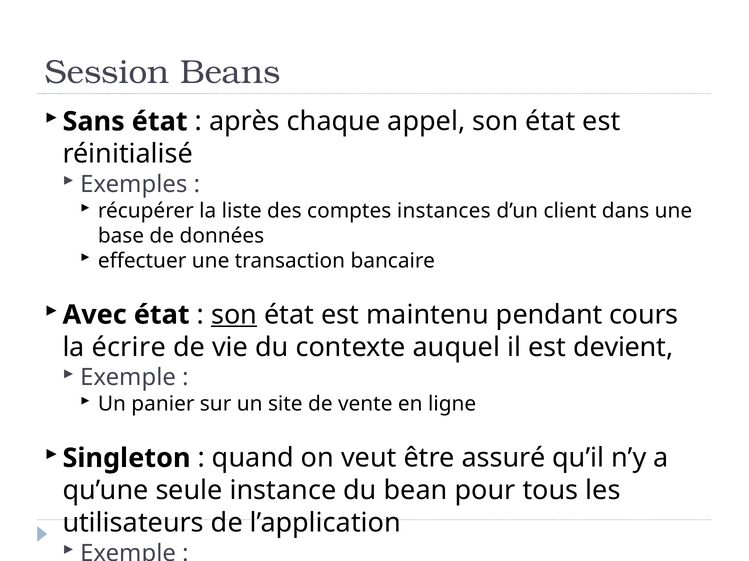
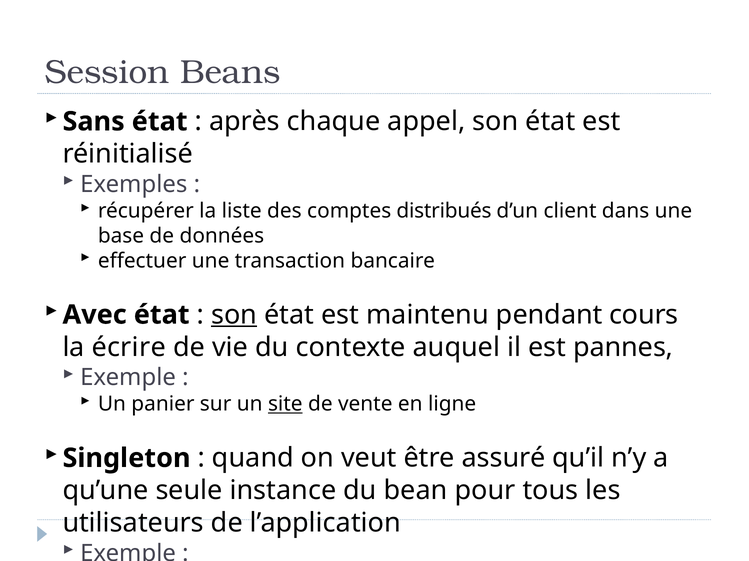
instances: instances -> distribués
devient: devient -> pannes
site underline: none -> present
